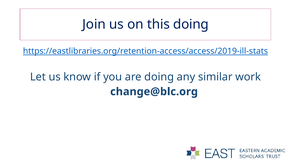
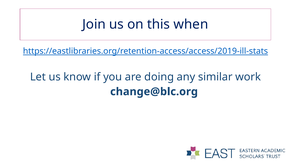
this doing: doing -> when
